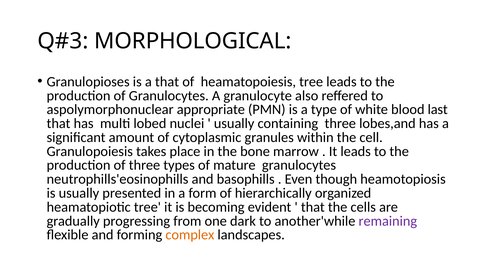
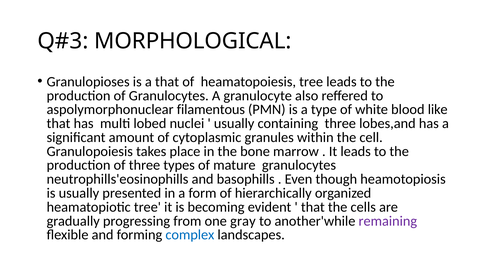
appropriate: appropriate -> filamentous
last: last -> like
dark: dark -> gray
complex colour: orange -> blue
